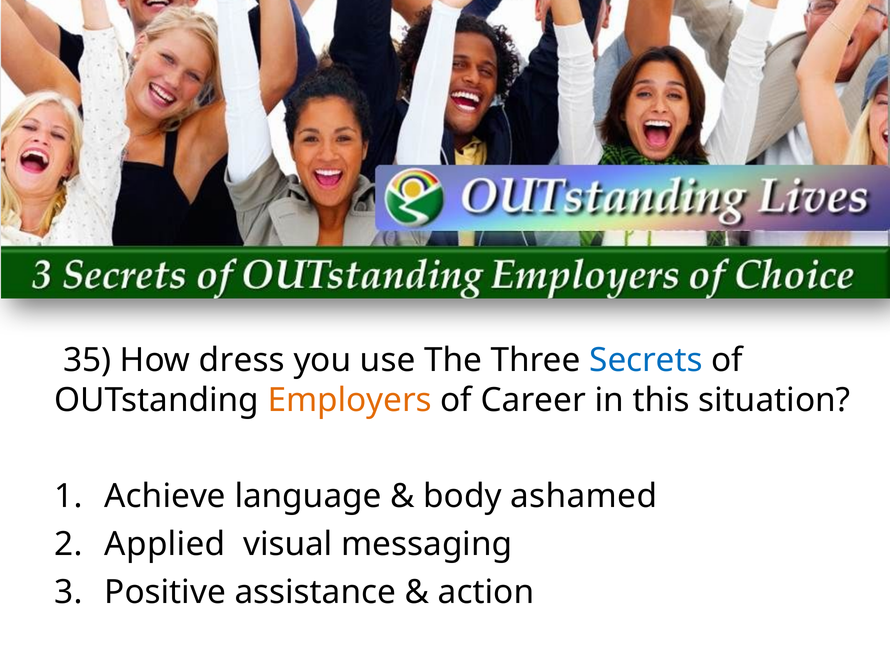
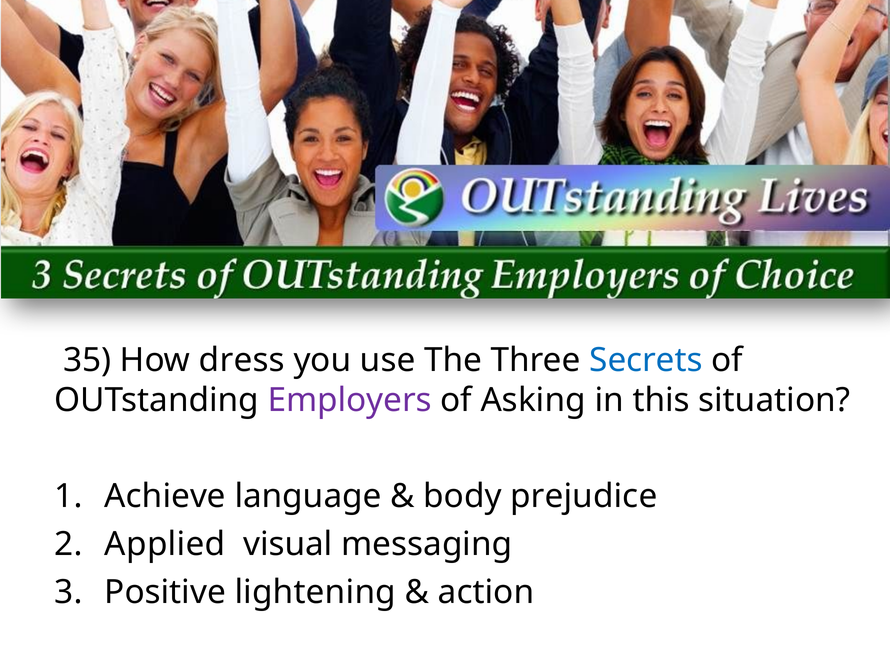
Employers colour: orange -> purple
Career: Career -> Asking
ashamed: ashamed -> prejudice
assistance: assistance -> lightening
